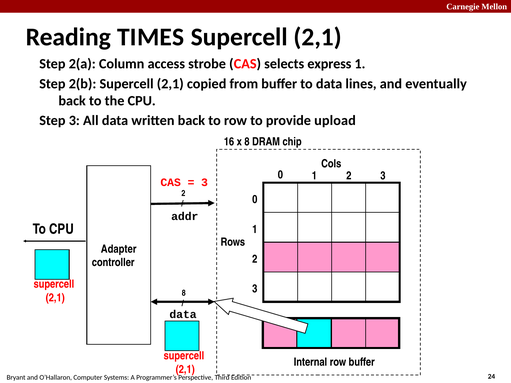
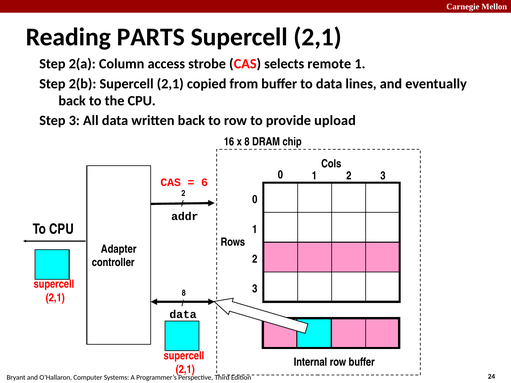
TIMES: TIMES -> PARTS
express: express -> remote
3 at (205, 183): 3 -> 6
